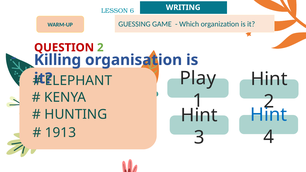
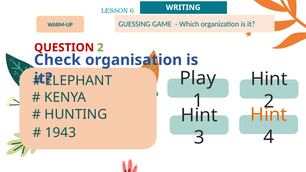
Killing: Killing -> Check
Hint at (269, 115) colour: blue -> orange
1913: 1913 -> 1943
